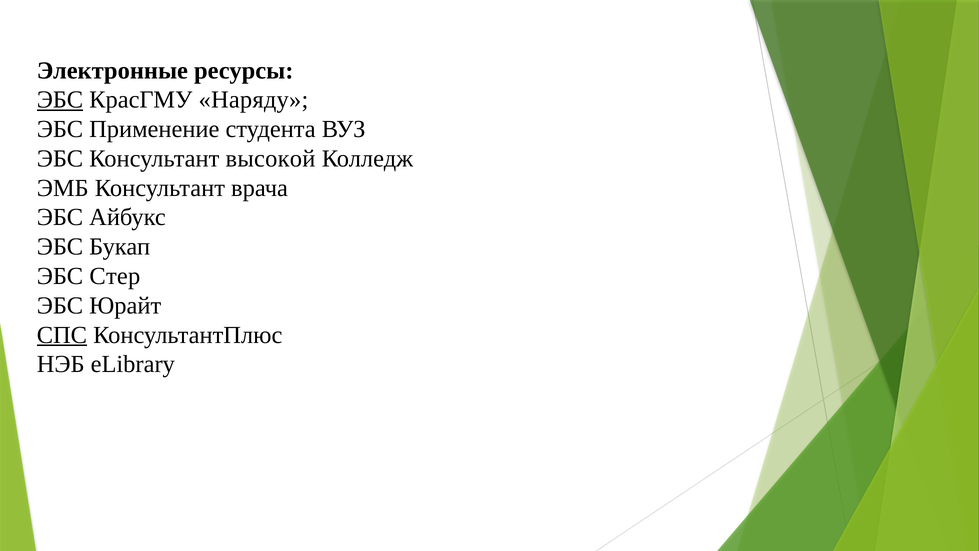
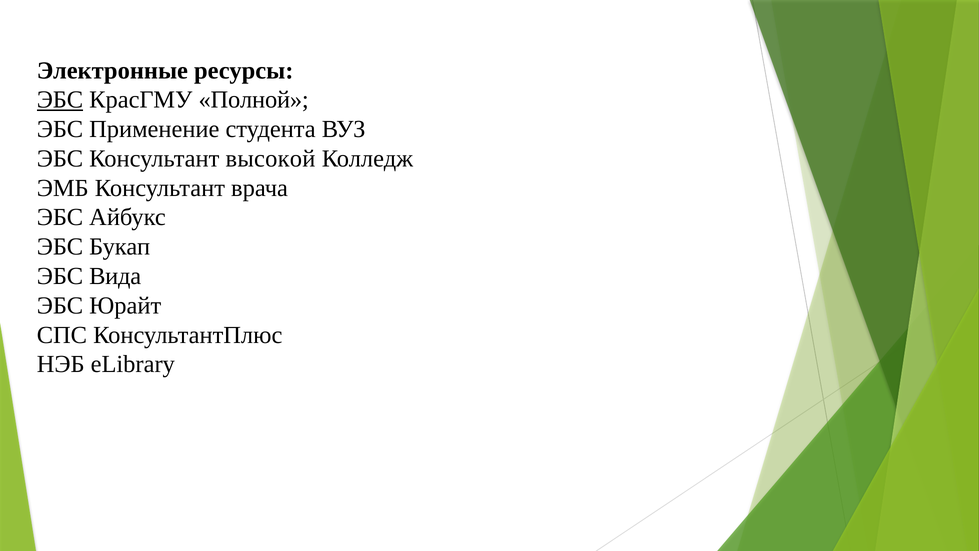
Наряду: Наряду -> Полной
Стер: Стер -> Вида
СПС underline: present -> none
